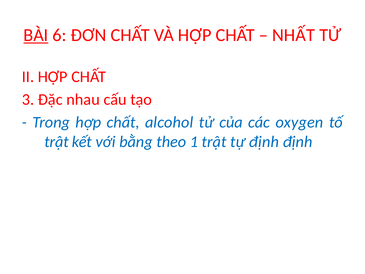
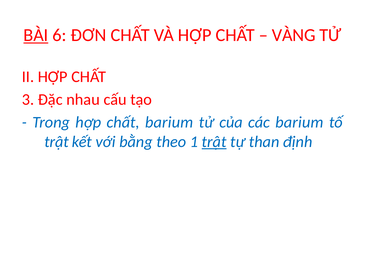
NHẤT: NHẤT -> VÀNG
chất alcohol: alcohol -> barium
các oxygen: oxygen -> barium
trật at (214, 142) underline: none -> present
tự định: định -> than
